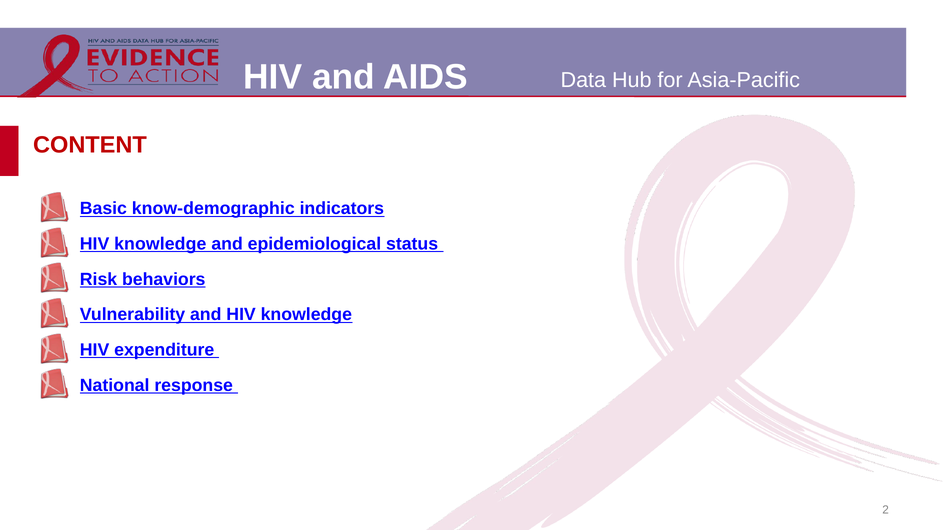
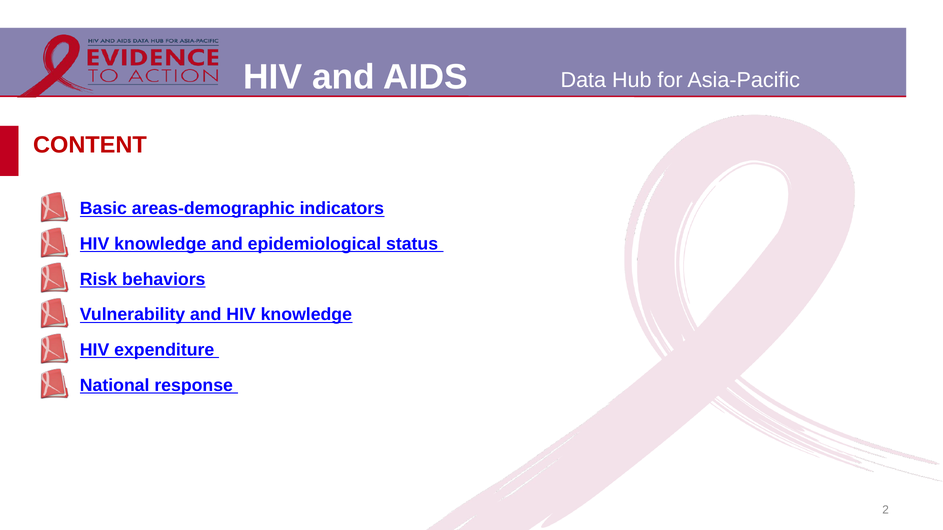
know-demographic: know-demographic -> areas-demographic
